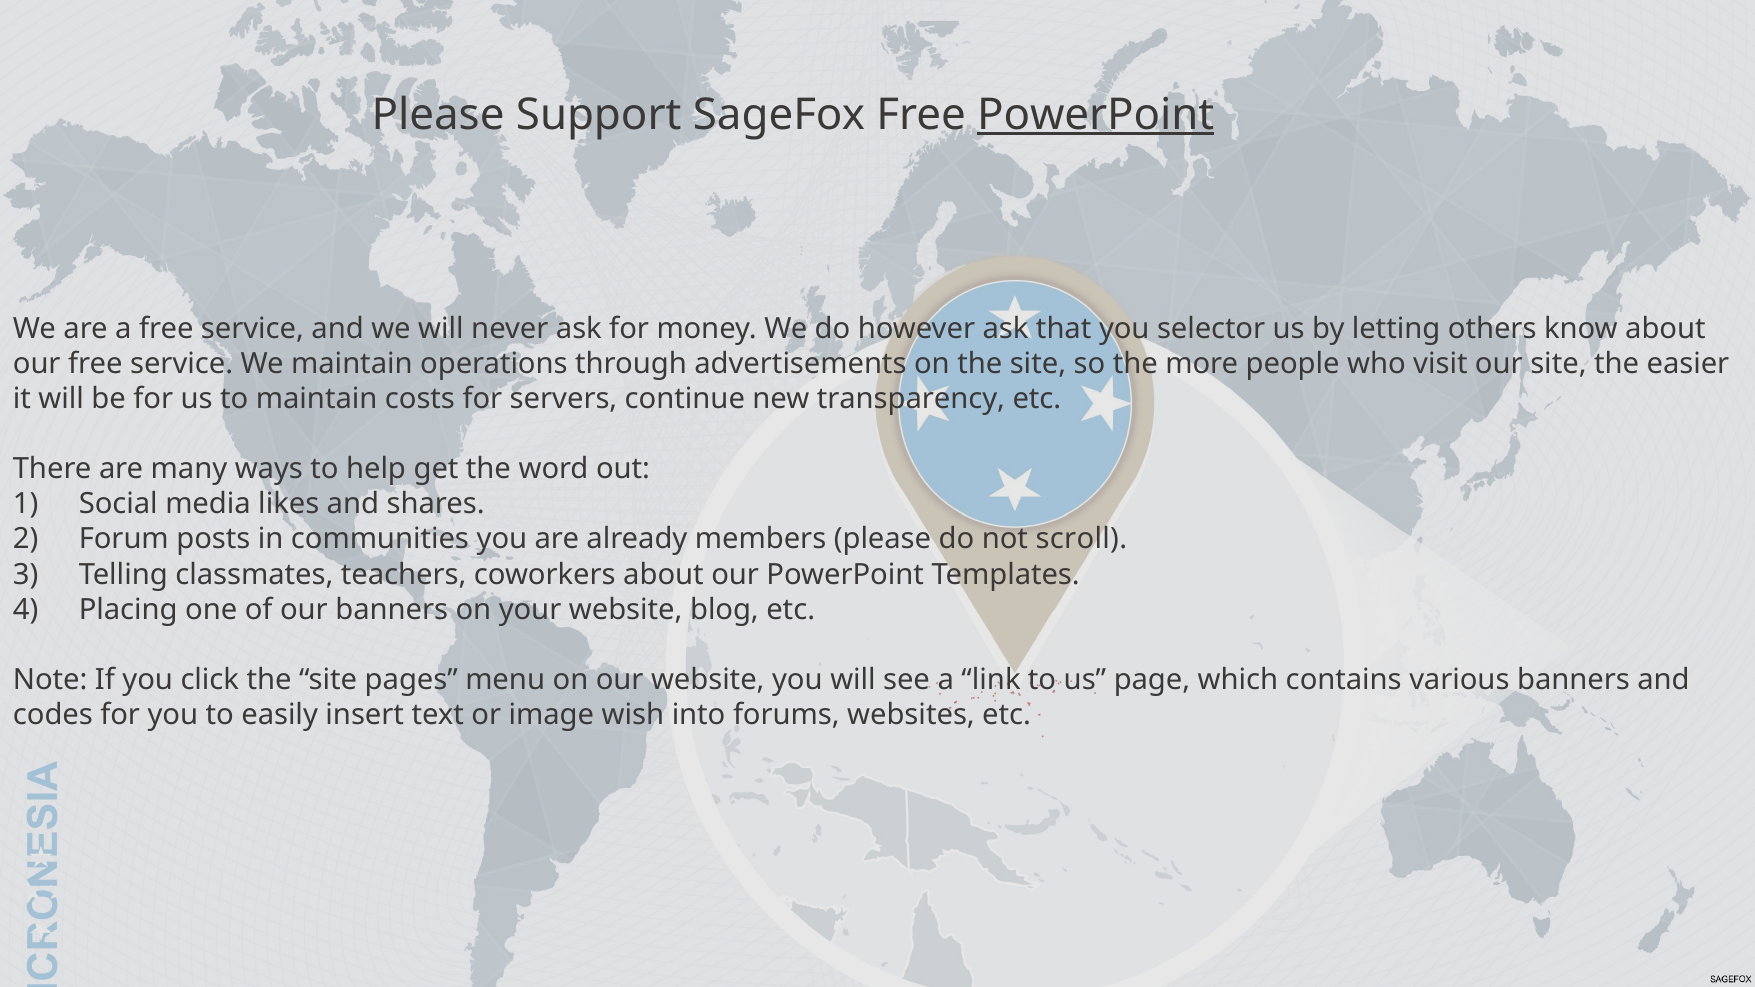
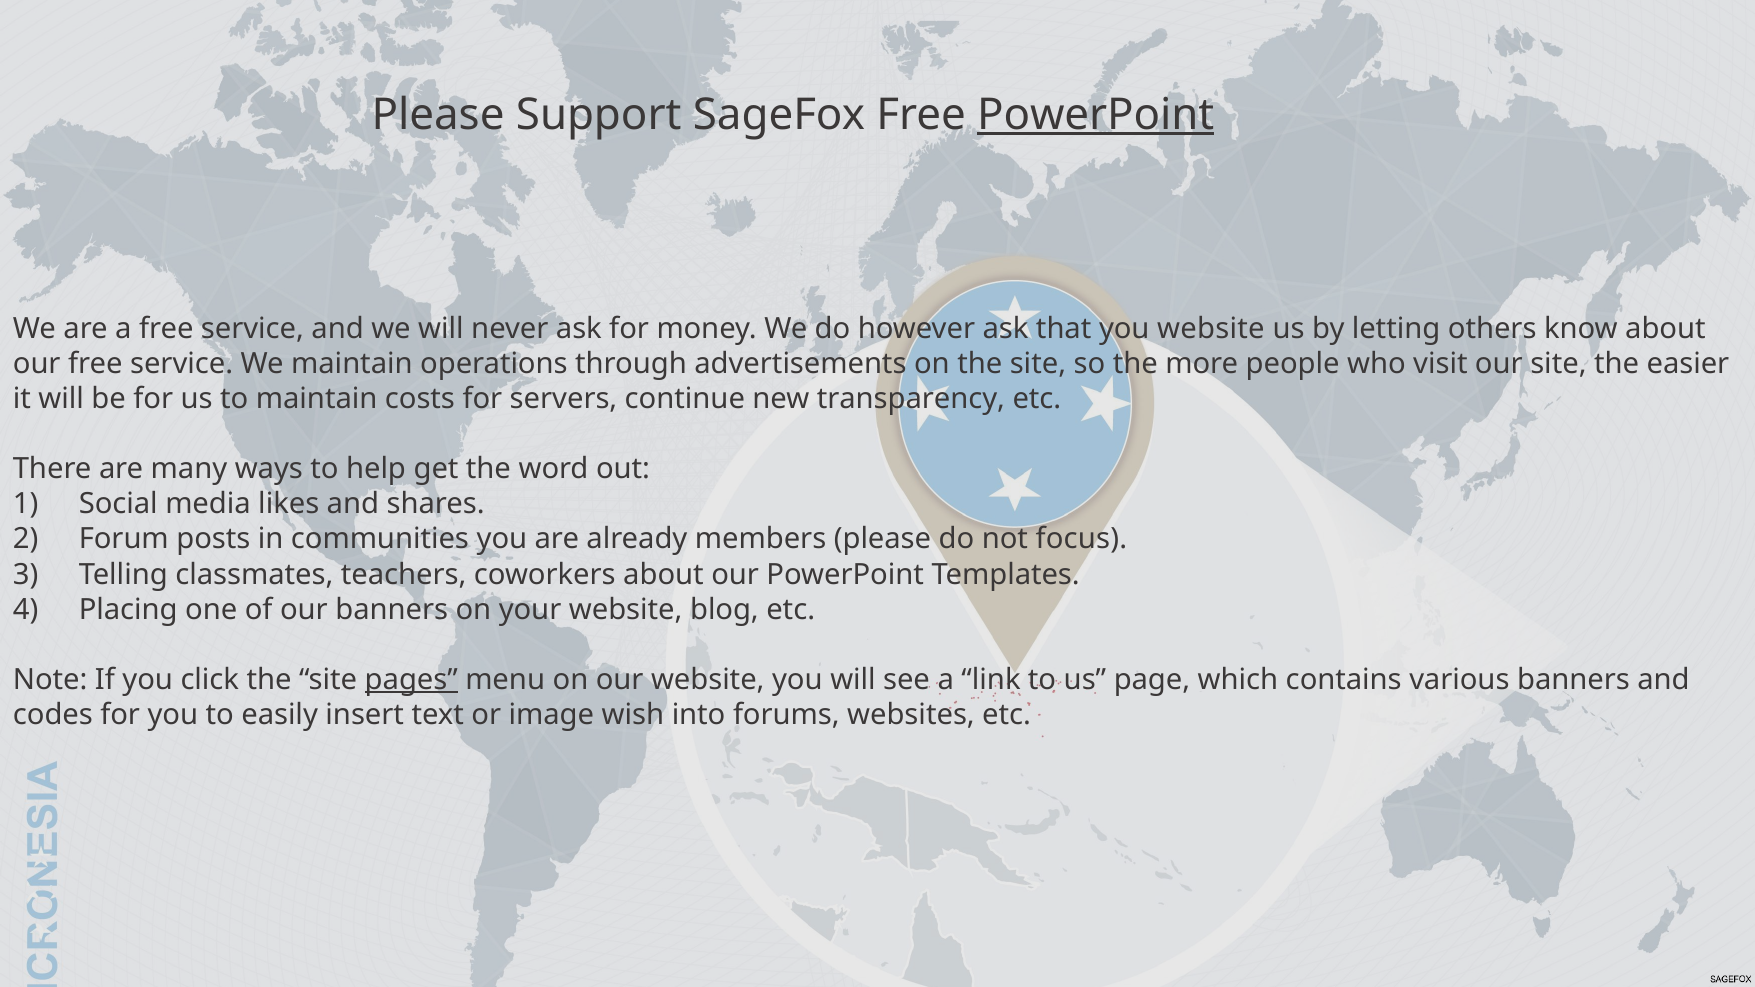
you selector: selector -> website
scroll: scroll -> focus
pages underline: none -> present
